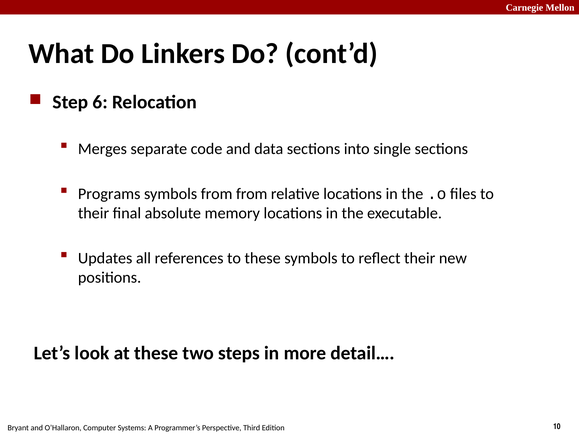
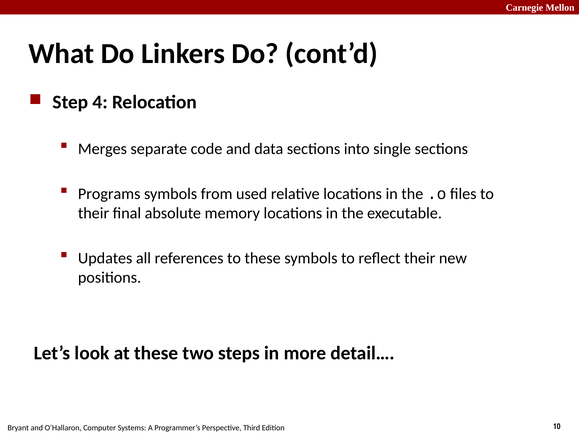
6: 6 -> 4
from from: from -> used
